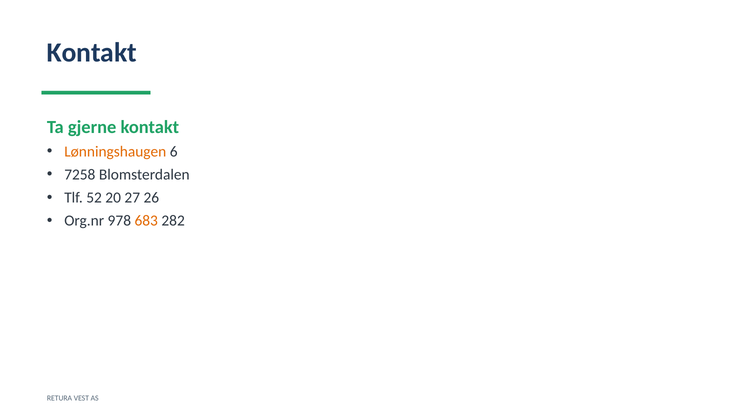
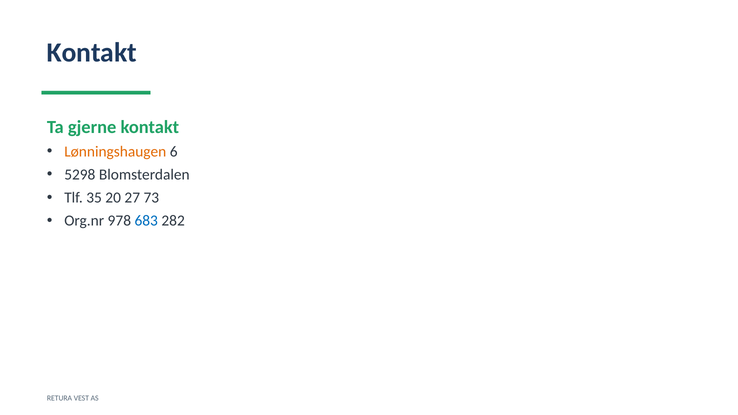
7258: 7258 -> 5298
52: 52 -> 35
26: 26 -> 73
683 colour: orange -> blue
